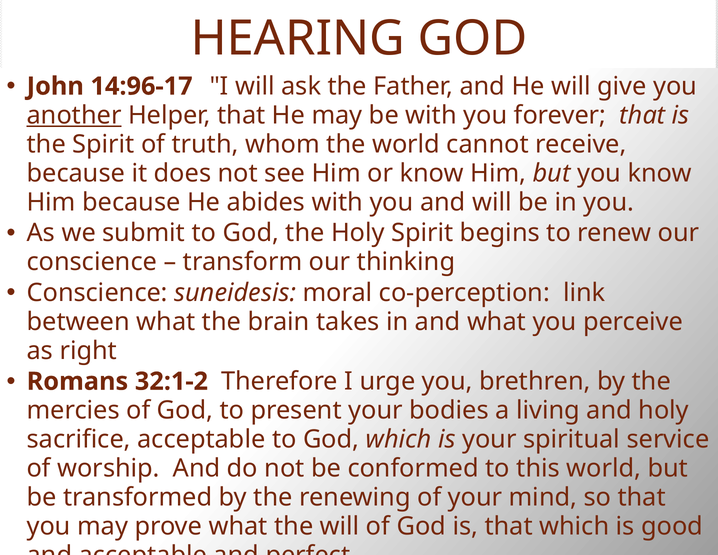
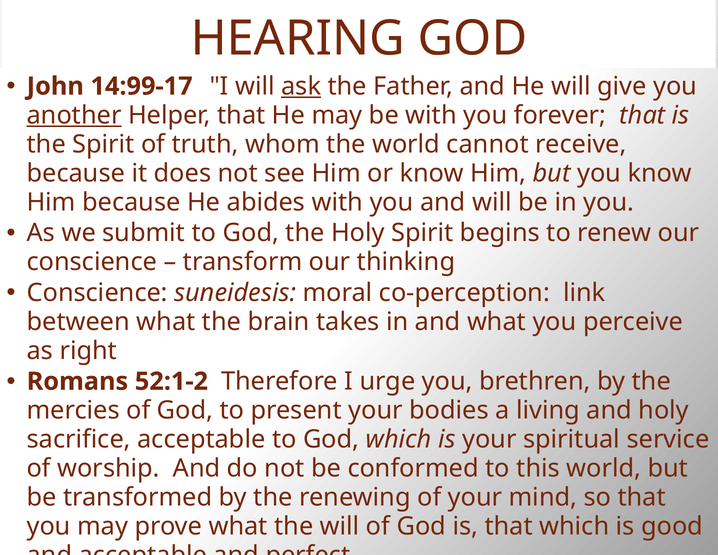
14:96-17: 14:96-17 -> 14:99-17
ask underline: none -> present
32:1-2: 32:1-2 -> 52:1-2
